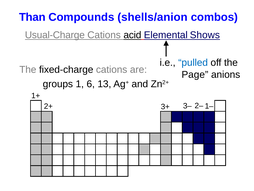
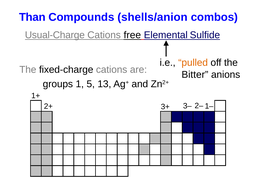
acid: acid -> free
Shows: Shows -> Sulfide
pulled colour: blue -> orange
Page: Page -> Bitter
6: 6 -> 5
